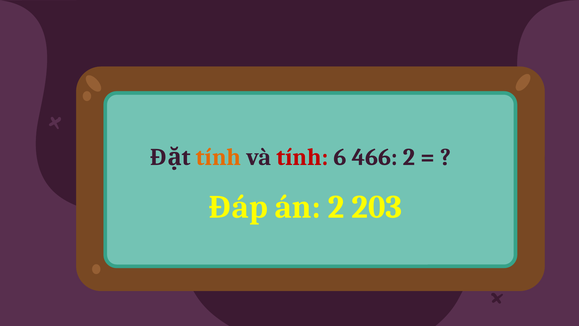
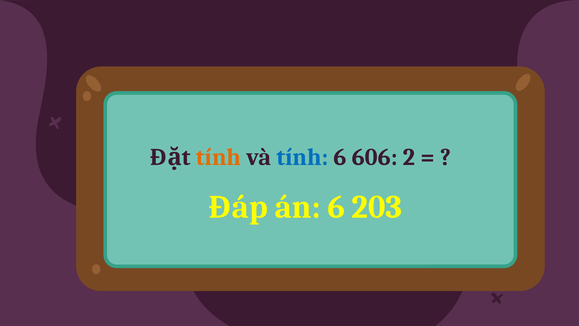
tính at (302, 157) colour: red -> blue
466: 466 -> 606
án 2: 2 -> 6
